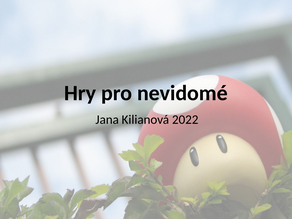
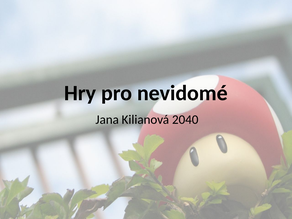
2022: 2022 -> 2040
